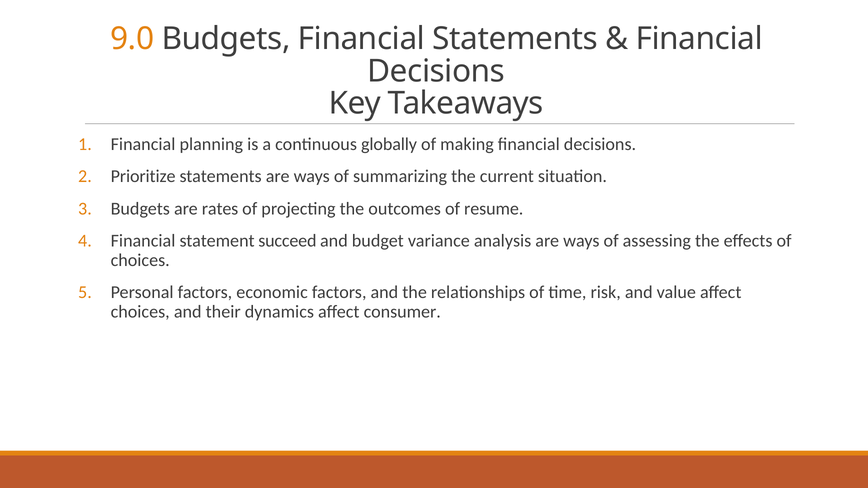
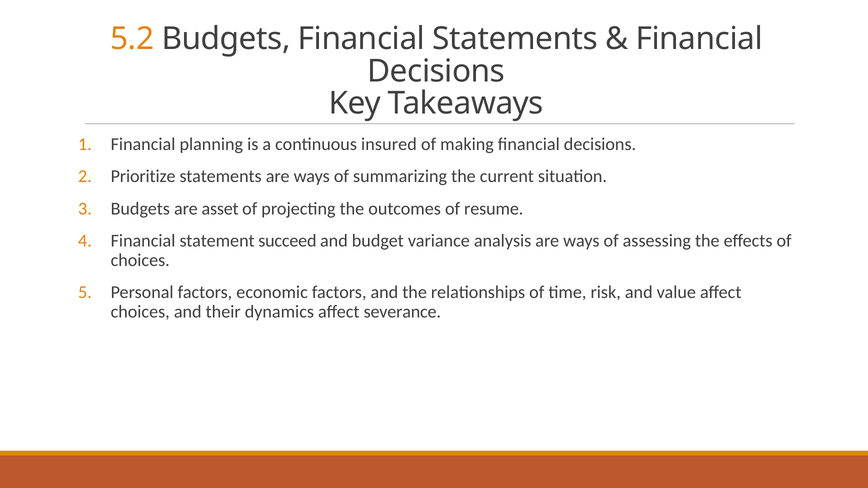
9.0: 9.0 -> 5.2
globally: globally -> insured
rates: rates -> asset
consumer: consumer -> severance
